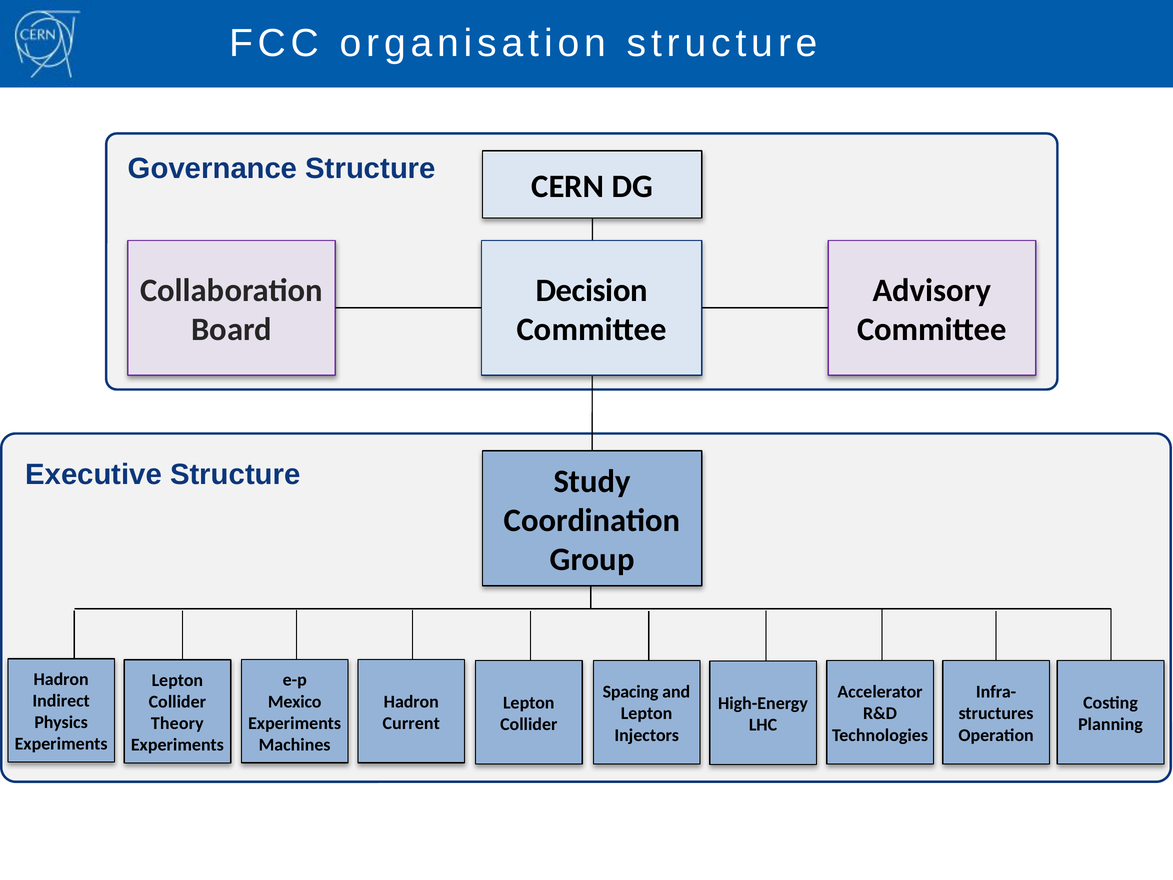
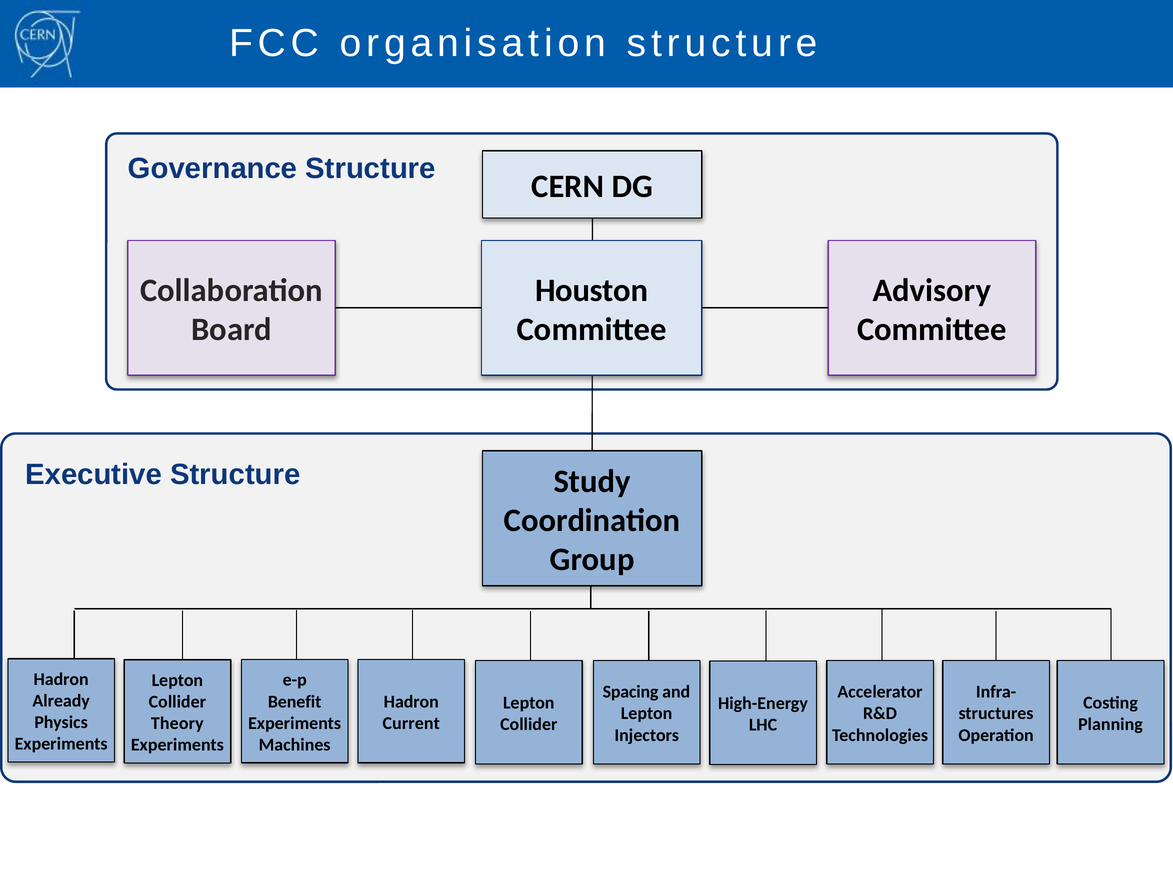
Decision: Decision -> Houston
Indirect: Indirect -> Already
Mexico: Mexico -> Benefit
